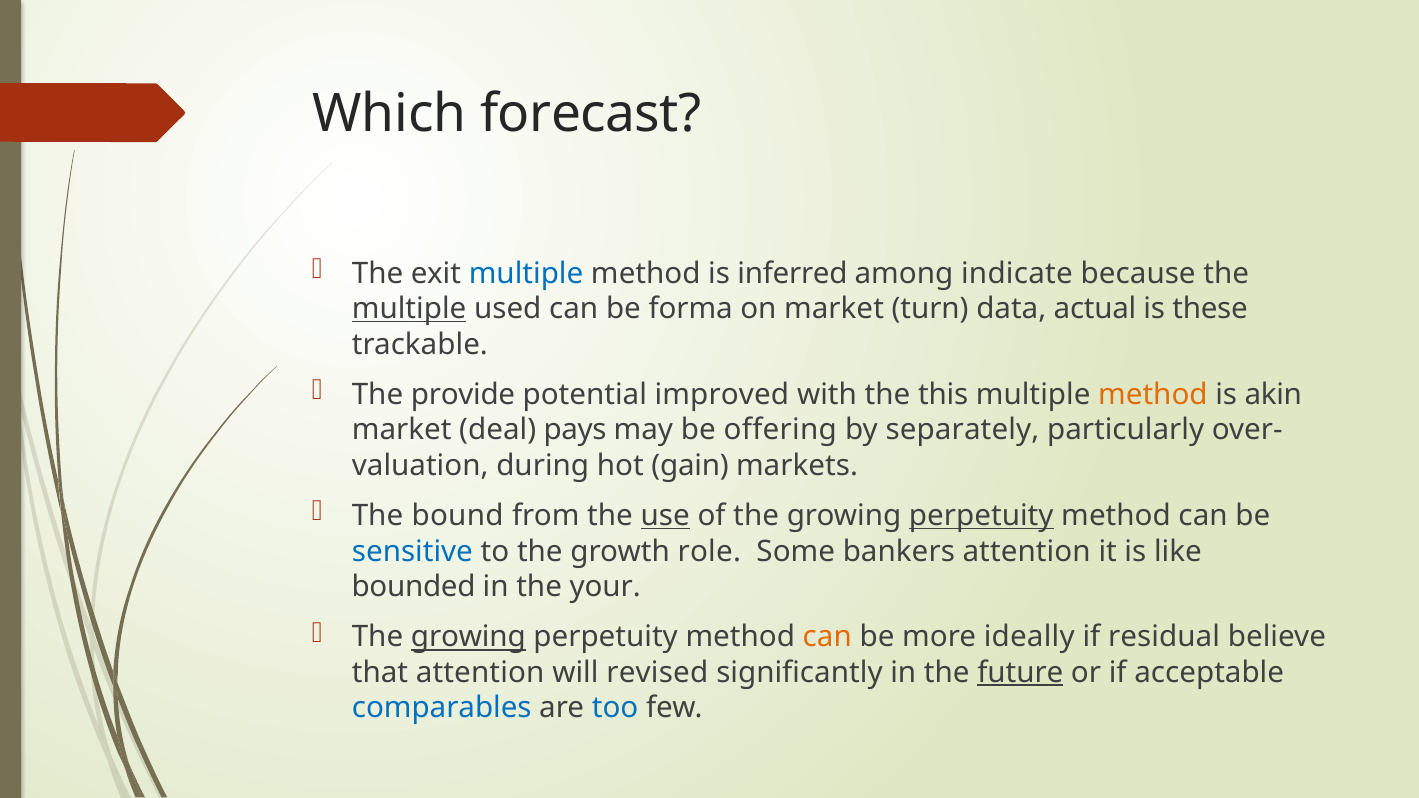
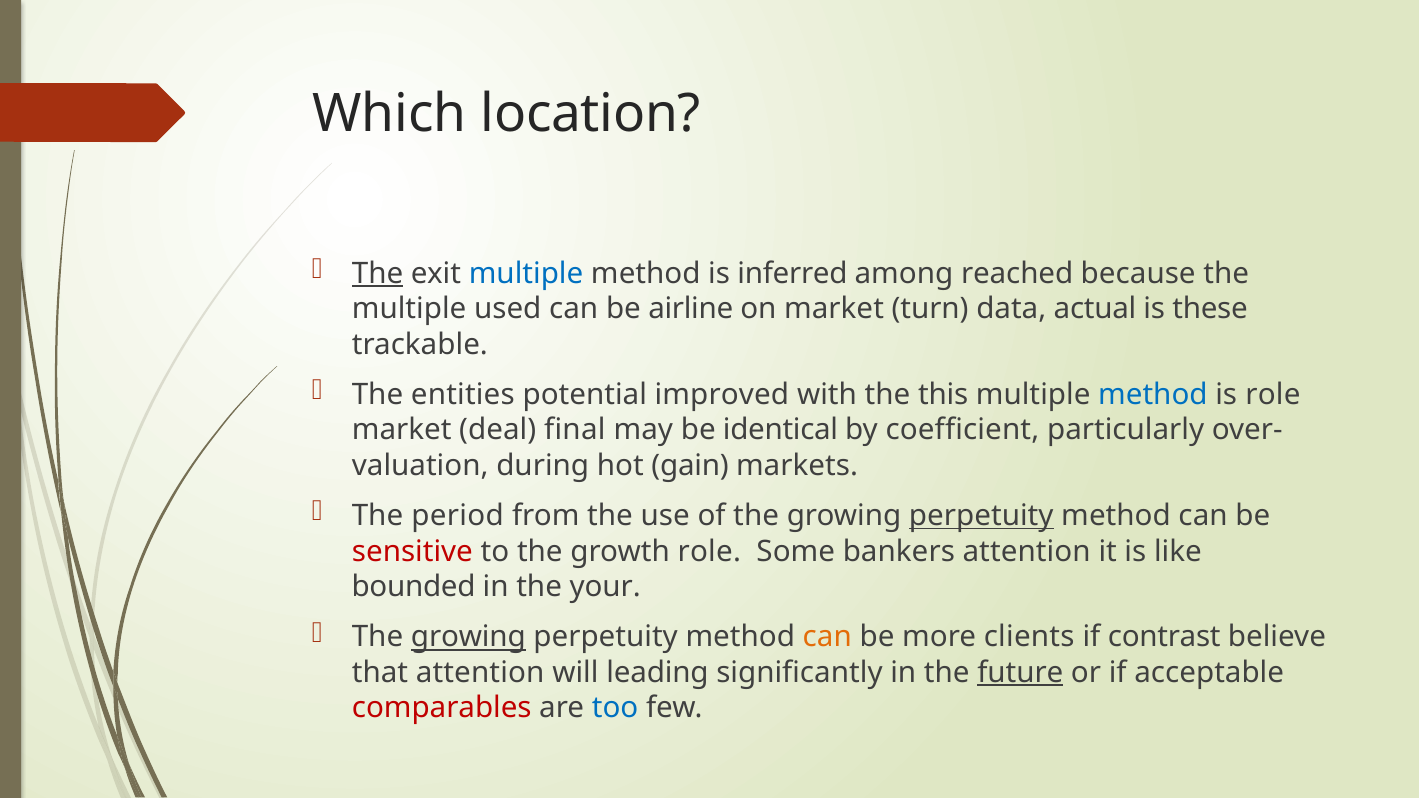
forecast: forecast -> location
The at (378, 273) underline: none -> present
indicate: indicate -> reached
multiple at (409, 309) underline: present -> none
forma: forma -> airline
provide: provide -> entities
method at (1153, 395) colour: orange -> blue
is akin: akin -> role
pays: pays -> final
offering: offering -> identical
separately: separately -> coefficient
bound: bound -> period
use underline: present -> none
sensitive colour: blue -> red
ideally: ideally -> clients
residual: residual -> contrast
revised: revised -> leading
comparables colour: blue -> red
